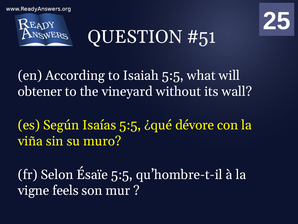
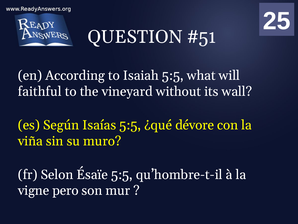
obtener: obtener -> faithful
feels: feels -> pero
